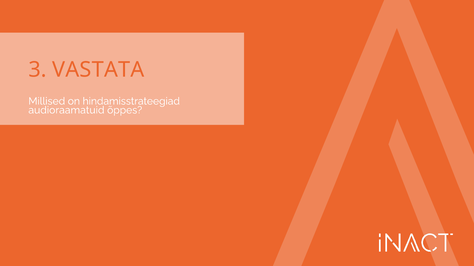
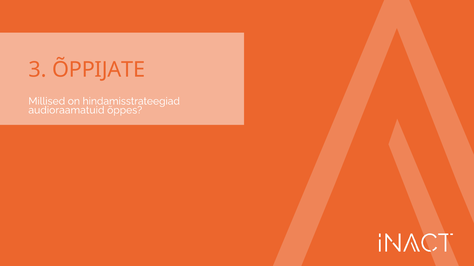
VASTATA: VASTATA -> ÕPPIJATE
